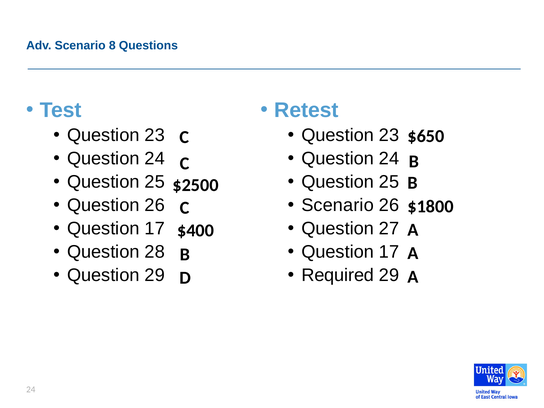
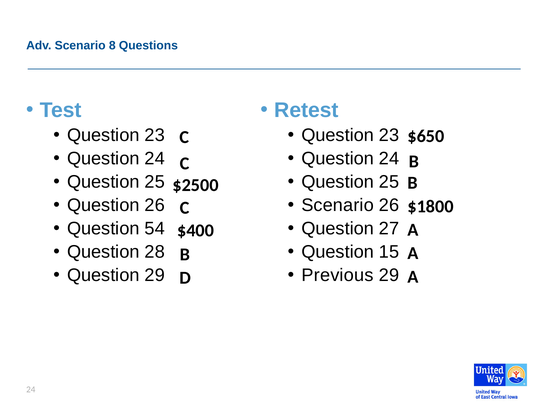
17 at (155, 228): 17 -> 54
17 at (389, 252): 17 -> 15
Required: Required -> Previous
